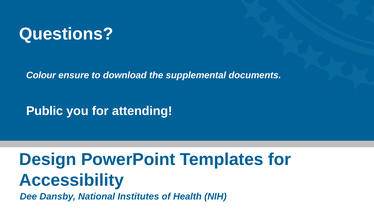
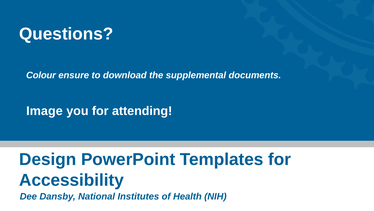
Public: Public -> Image
